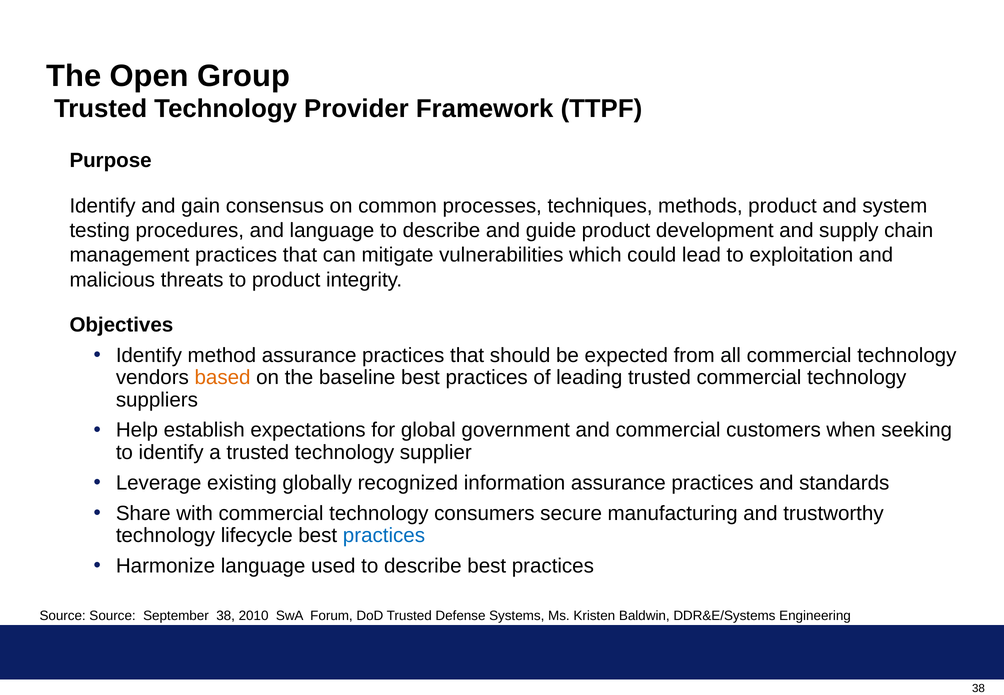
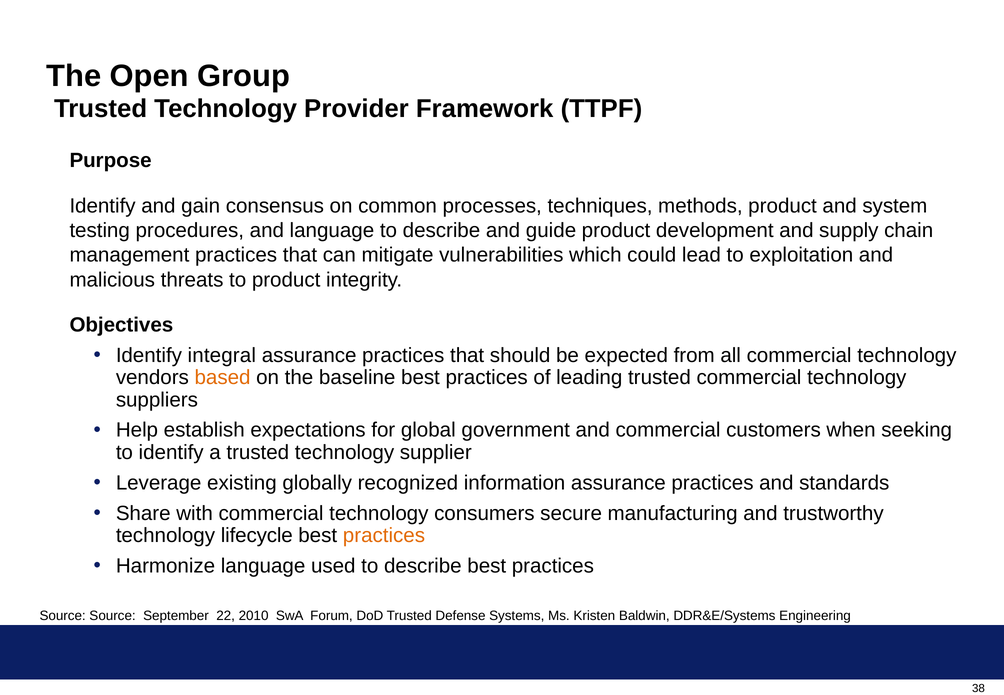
method: method -> integral
practices at (384, 536) colour: blue -> orange
September 38: 38 -> 22
